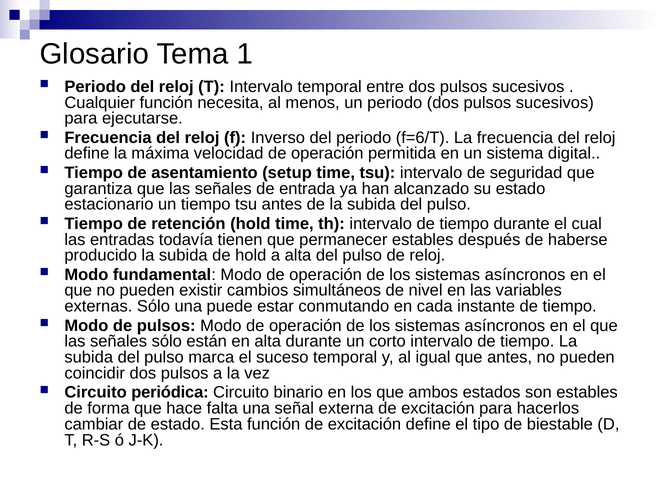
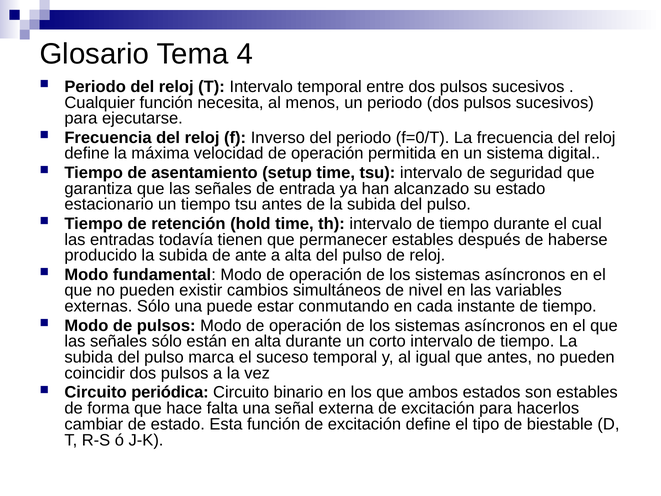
1: 1 -> 4
f=6/T: f=6/T -> f=0/T
de hold: hold -> ante
